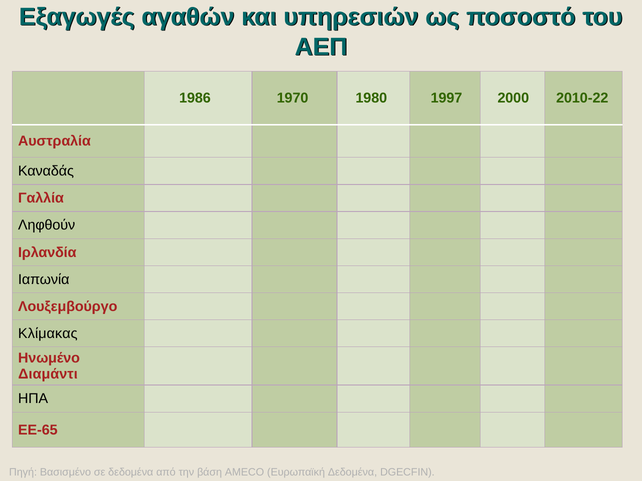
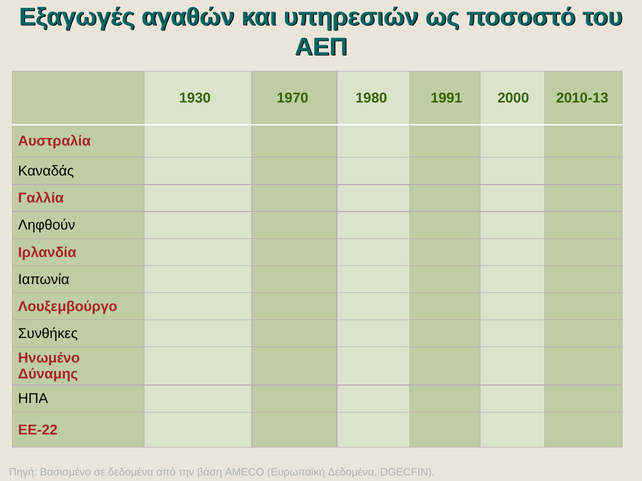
1986: 1986 -> 1930
1997: 1997 -> 1991
2010-22: 2010-22 -> 2010-13
Κλίμακας: Κλίμακας -> Συνθήκες
Διαμάντι: Διαμάντι -> Δύναμης
ΕΕ-65: ΕΕ-65 -> ΕΕ-22
